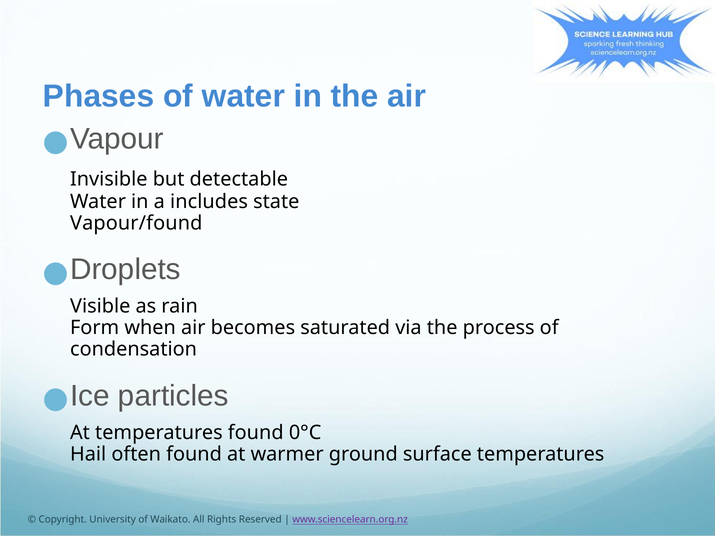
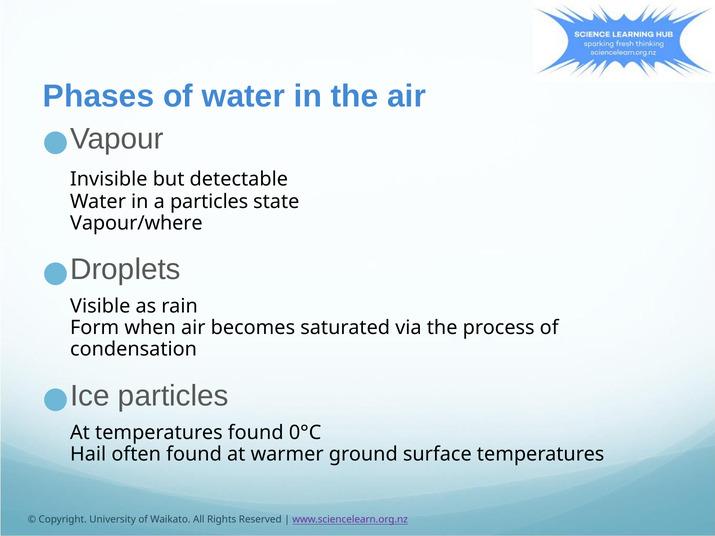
a includes: includes -> particles
Vapour/found: Vapour/found -> Vapour/where
